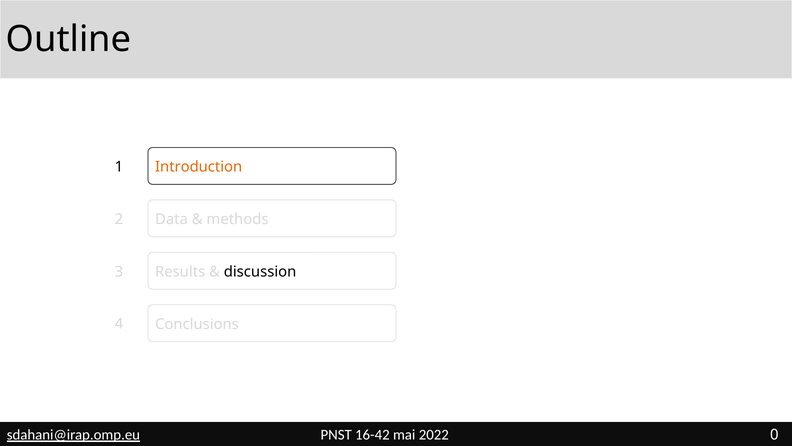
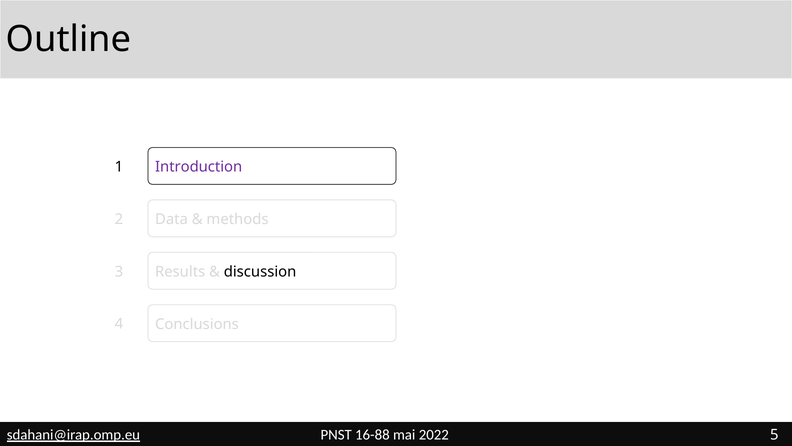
Introduction colour: orange -> purple
16-42: 16-42 -> 16-88
0: 0 -> 5
